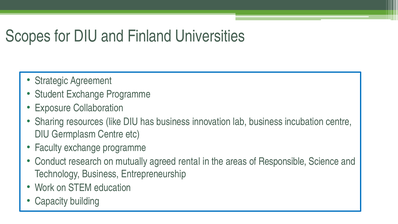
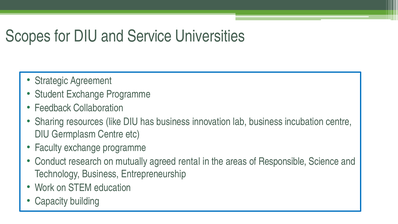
Finland: Finland -> Service
Exposure: Exposure -> Feedback
